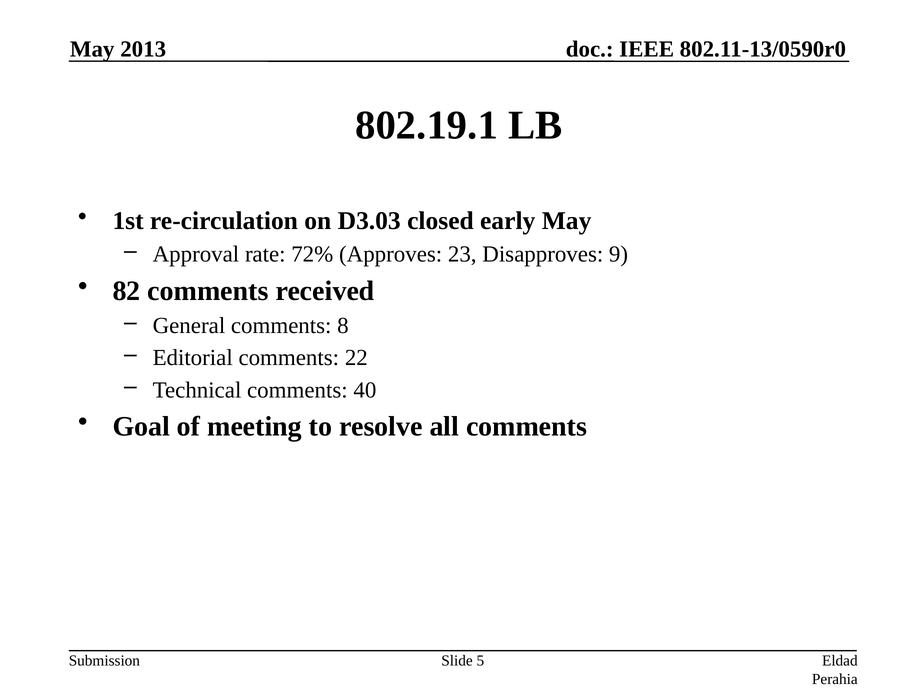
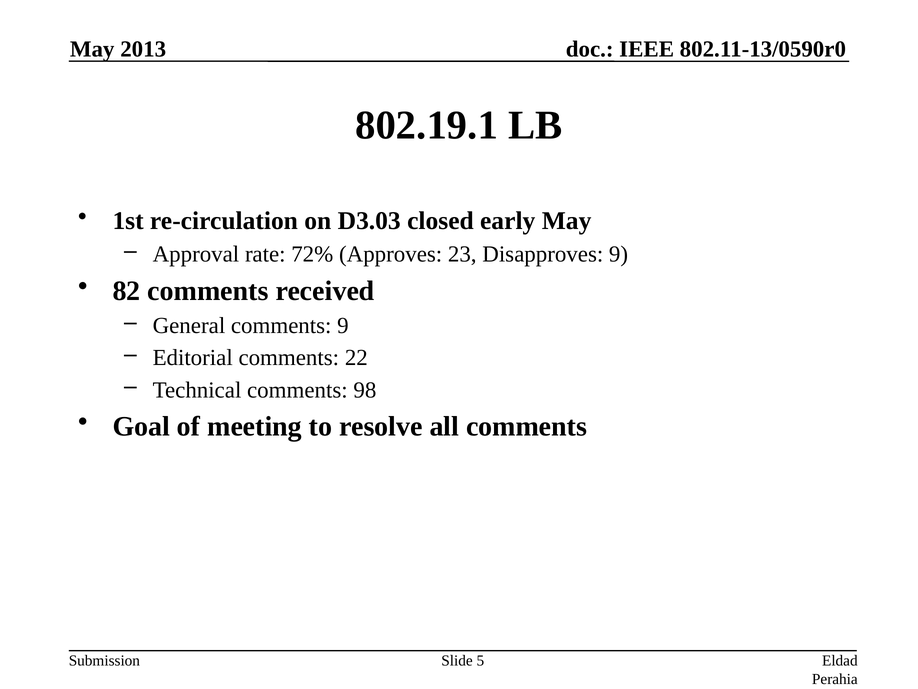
comments 8: 8 -> 9
40: 40 -> 98
